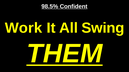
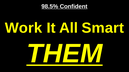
Swing: Swing -> Smart
